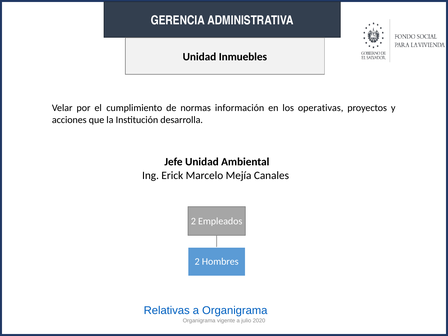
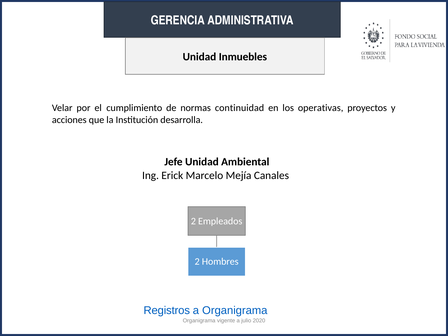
información: información -> continuidad
Relativas: Relativas -> Registros
